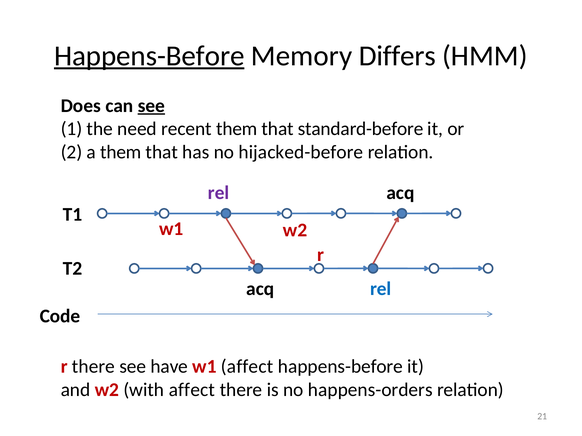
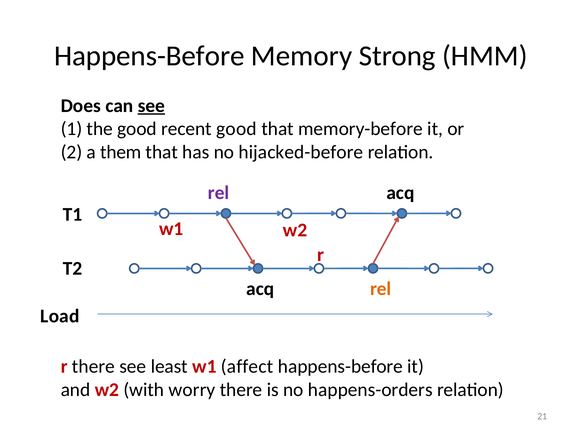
Happens-Before at (149, 56) underline: present -> none
Differs: Differs -> Strong
the need: need -> good
recent them: them -> good
standard-before: standard-before -> memory-before
rel at (381, 289) colour: blue -> orange
Code: Code -> Load
have: have -> least
with affect: affect -> worry
